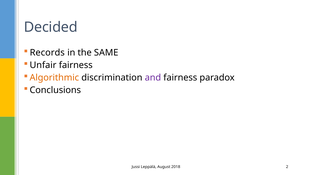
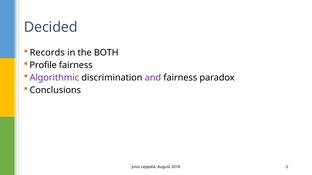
SAME: SAME -> BOTH
Unfair: Unfair -> Profile
Algorithmic colour: orange -> purple
